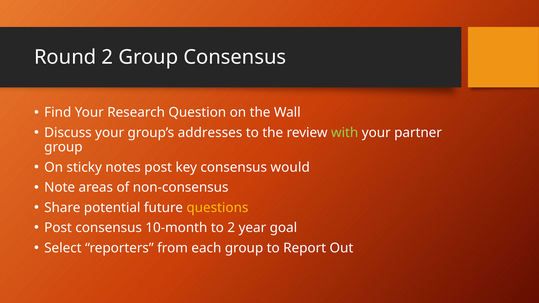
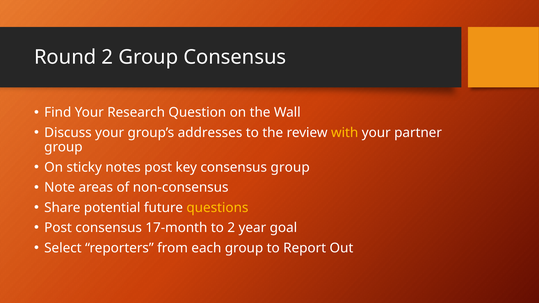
with colour: light green -> yellow
consensus would: would -> group
10-month: 10-month -> 17-month
